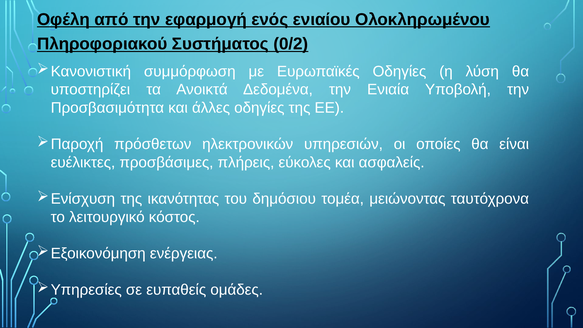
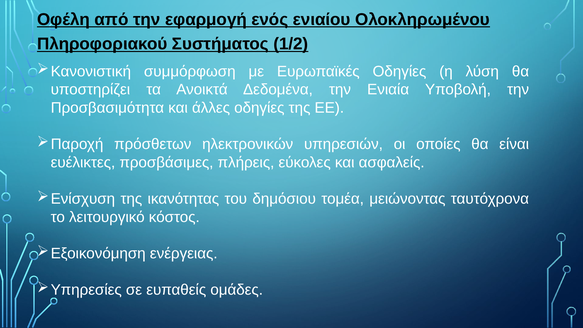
0/2: 0/2 -> 1/2
